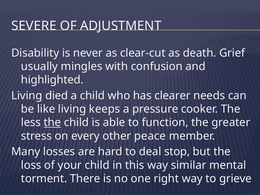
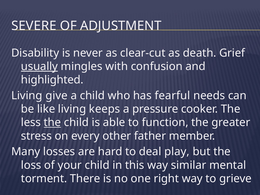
usually underline: none -> present
died: died -> give
clearer: clearer -> fearful
peace: peace -> father
stop: stop -> play
